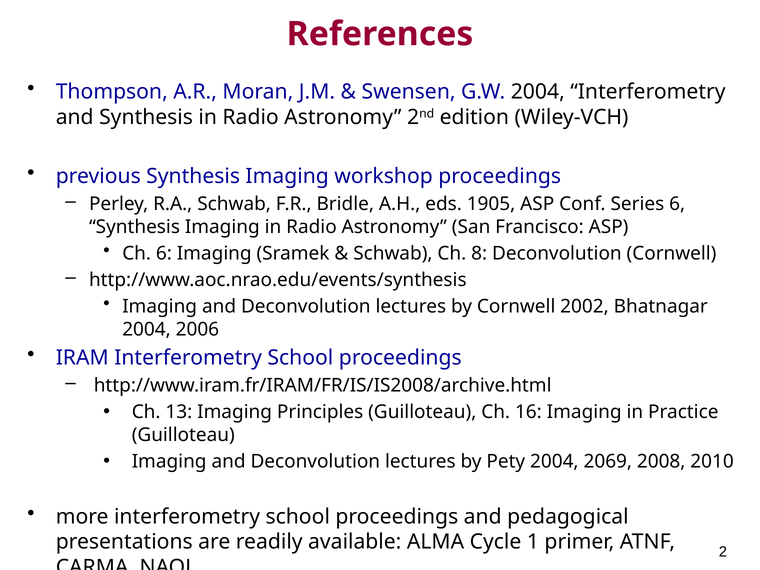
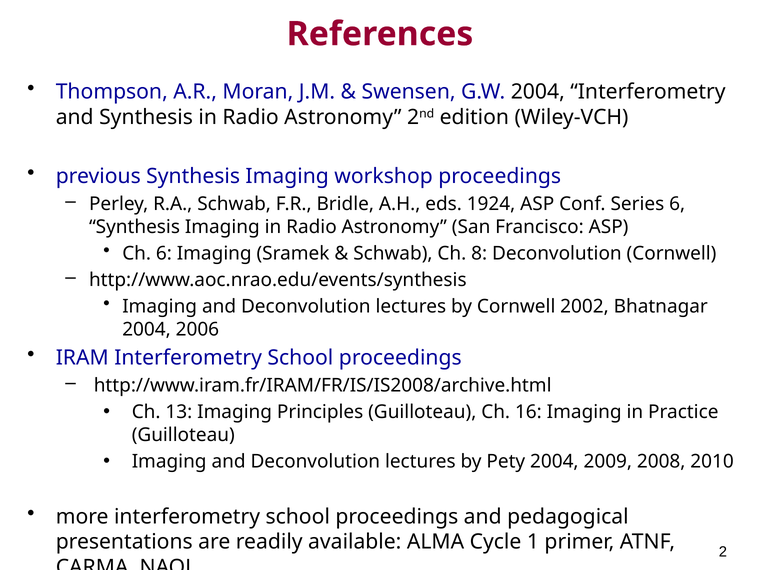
1905: 1905 -> 1924
2069: 2069 -> 2009
